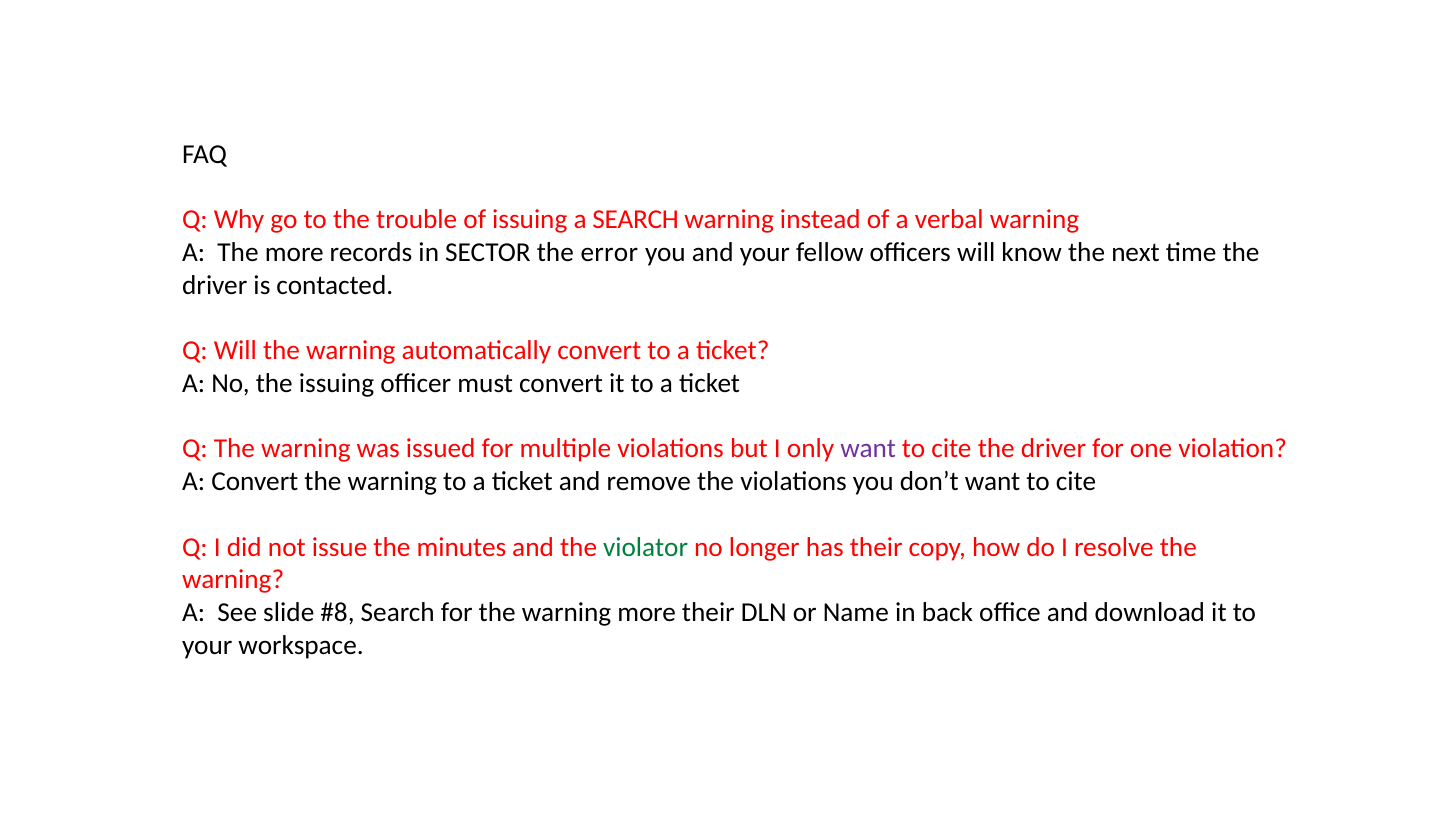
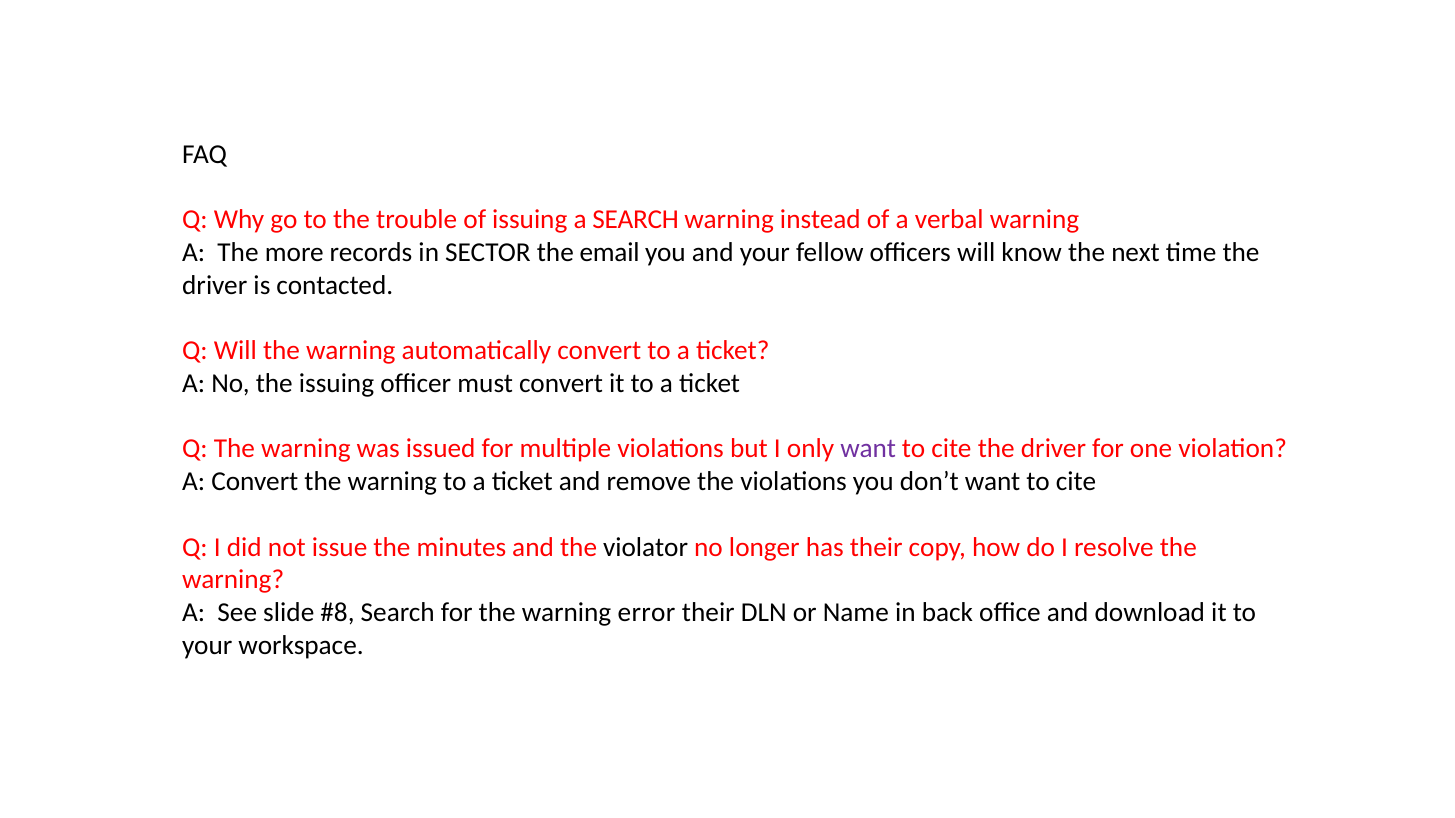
error: error -> email
violator colour: green -> black
warning more: more -> error
